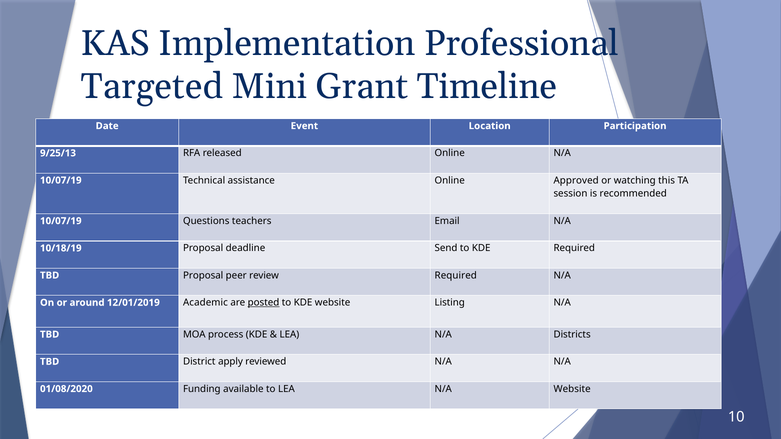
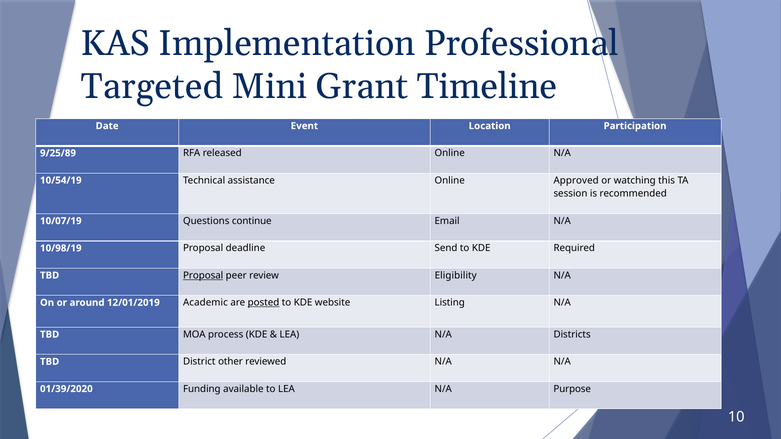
9/25/13: 9/25/13 -> 9/25/89
10/07/19 at (61, 180): 10/07/19 -> 10/54/19
teachers: teachers -> continue
10/18/19: 10/18/19 -> 10/98/19
Proposal at (203, 276) underline: none -> present
review Required: Required -> Eligibility
apply: apply -> other
01/08/2020: 01/08/2020 -> 01/39/2020
N/A Website: Website -> Purpose
